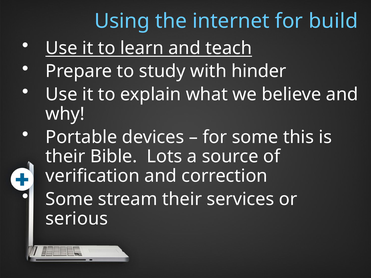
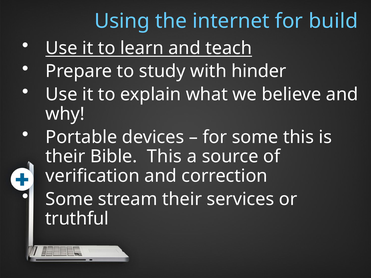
Bible Lots: Lots -> This
serious: serious -> truthful
